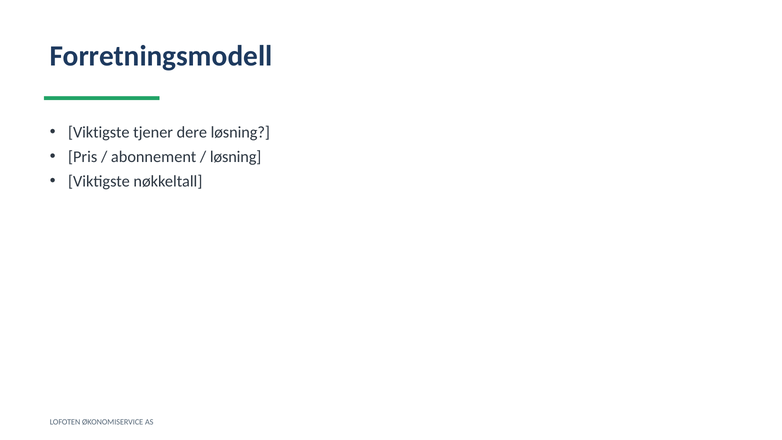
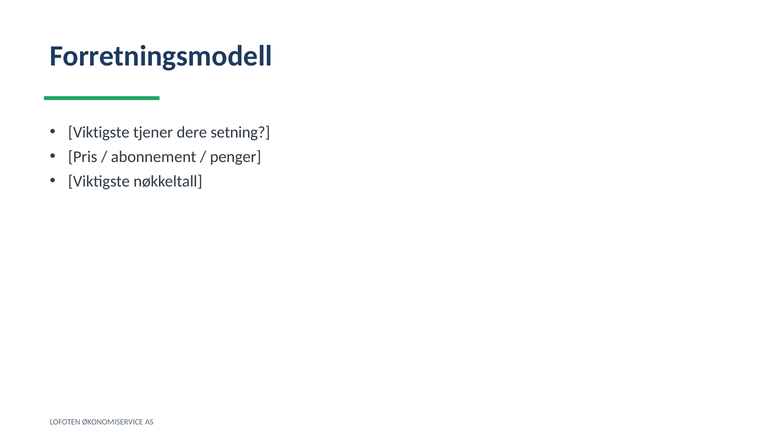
dere løsning: løsning -> setning
løsning at (236, 157): løsning -> penger
